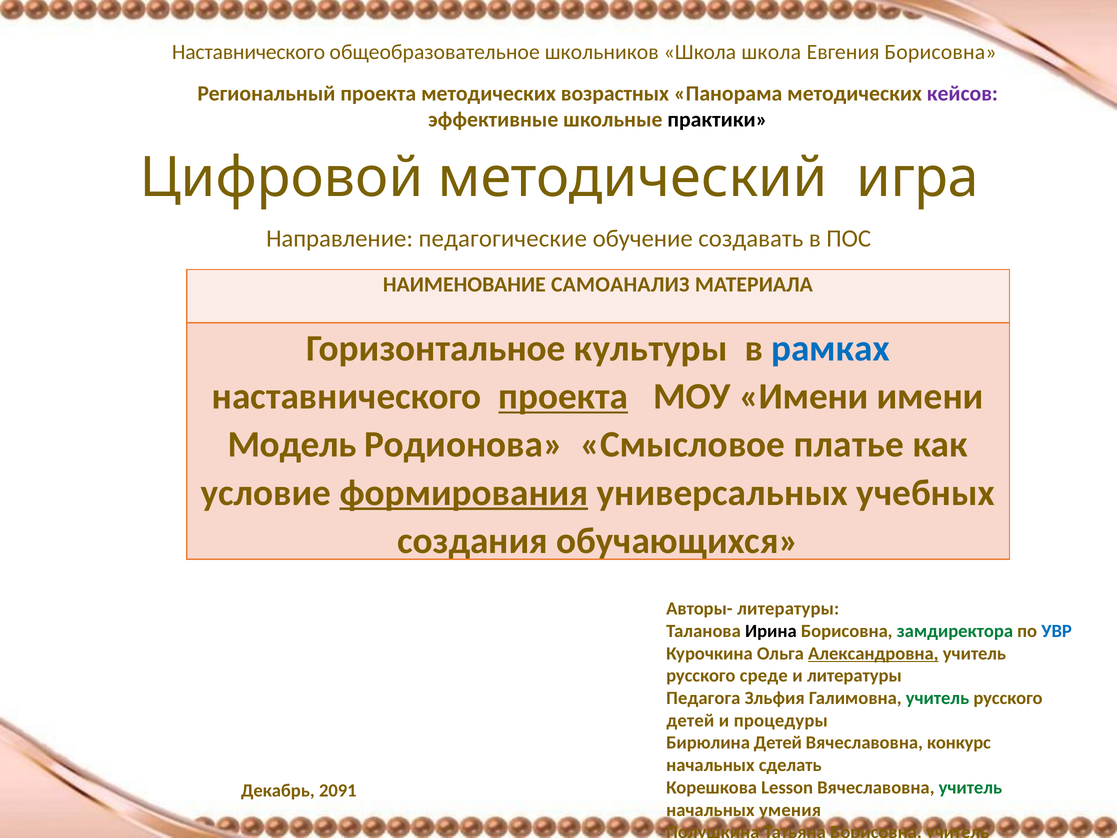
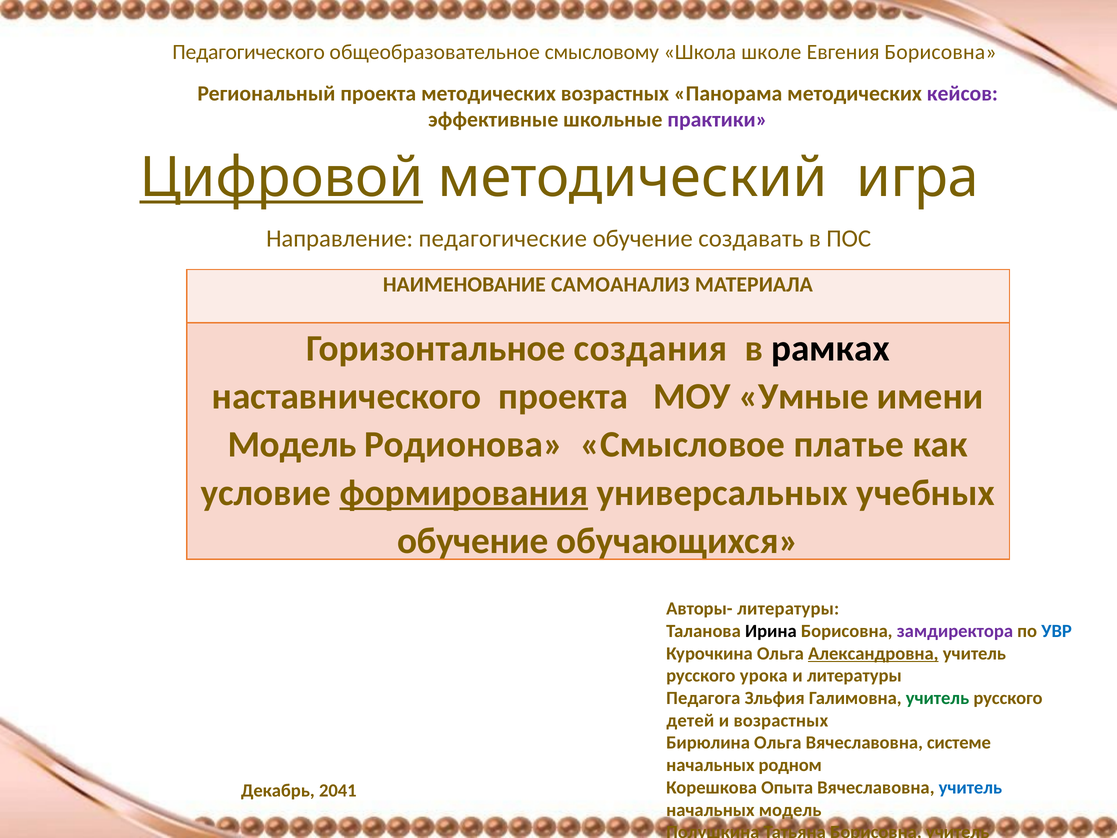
Наставнического at (249, 52): Наставнического -> Педагогического
школьников: школьников -> смысловому
Школа школа: школа -> школе
практики colour: black -> purple
Цифровой underline: none -> present
культуры: культуры -> создания
рамках colour: blue -> black
проекта at (563, 396) underline: present -> none
МОУ Имени: Имени -> Умные
создания at (473, 541): создания -> обучение
замдиректора colour: green -> purple
среде: среде -> урока
и процедуры: процедуры -> возрастных
Бирюлина Детей: Детей -> Ольга
конкурс: конкурс -> системе
сделать: сделать -> родном
Lesson: Lesson -> Опыта
учитель at (970, 787) colour: green -> blue
2091: 2091 -> 2041
начальных умения: умения -> модель
